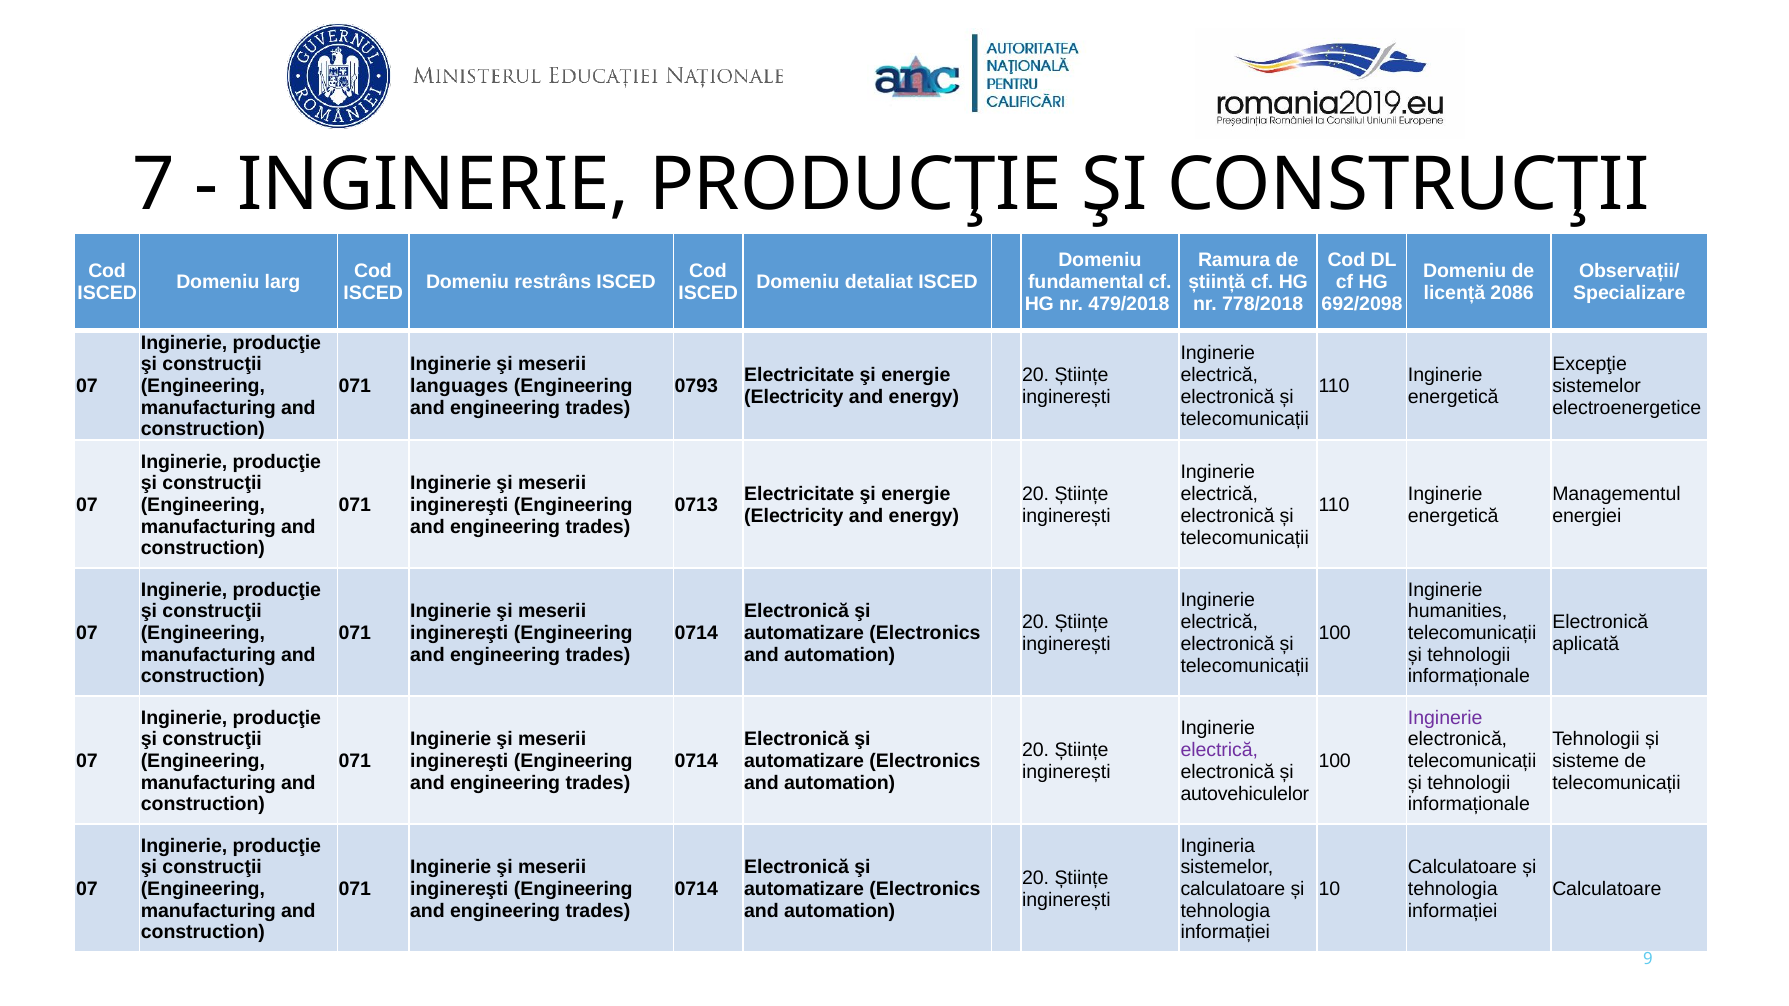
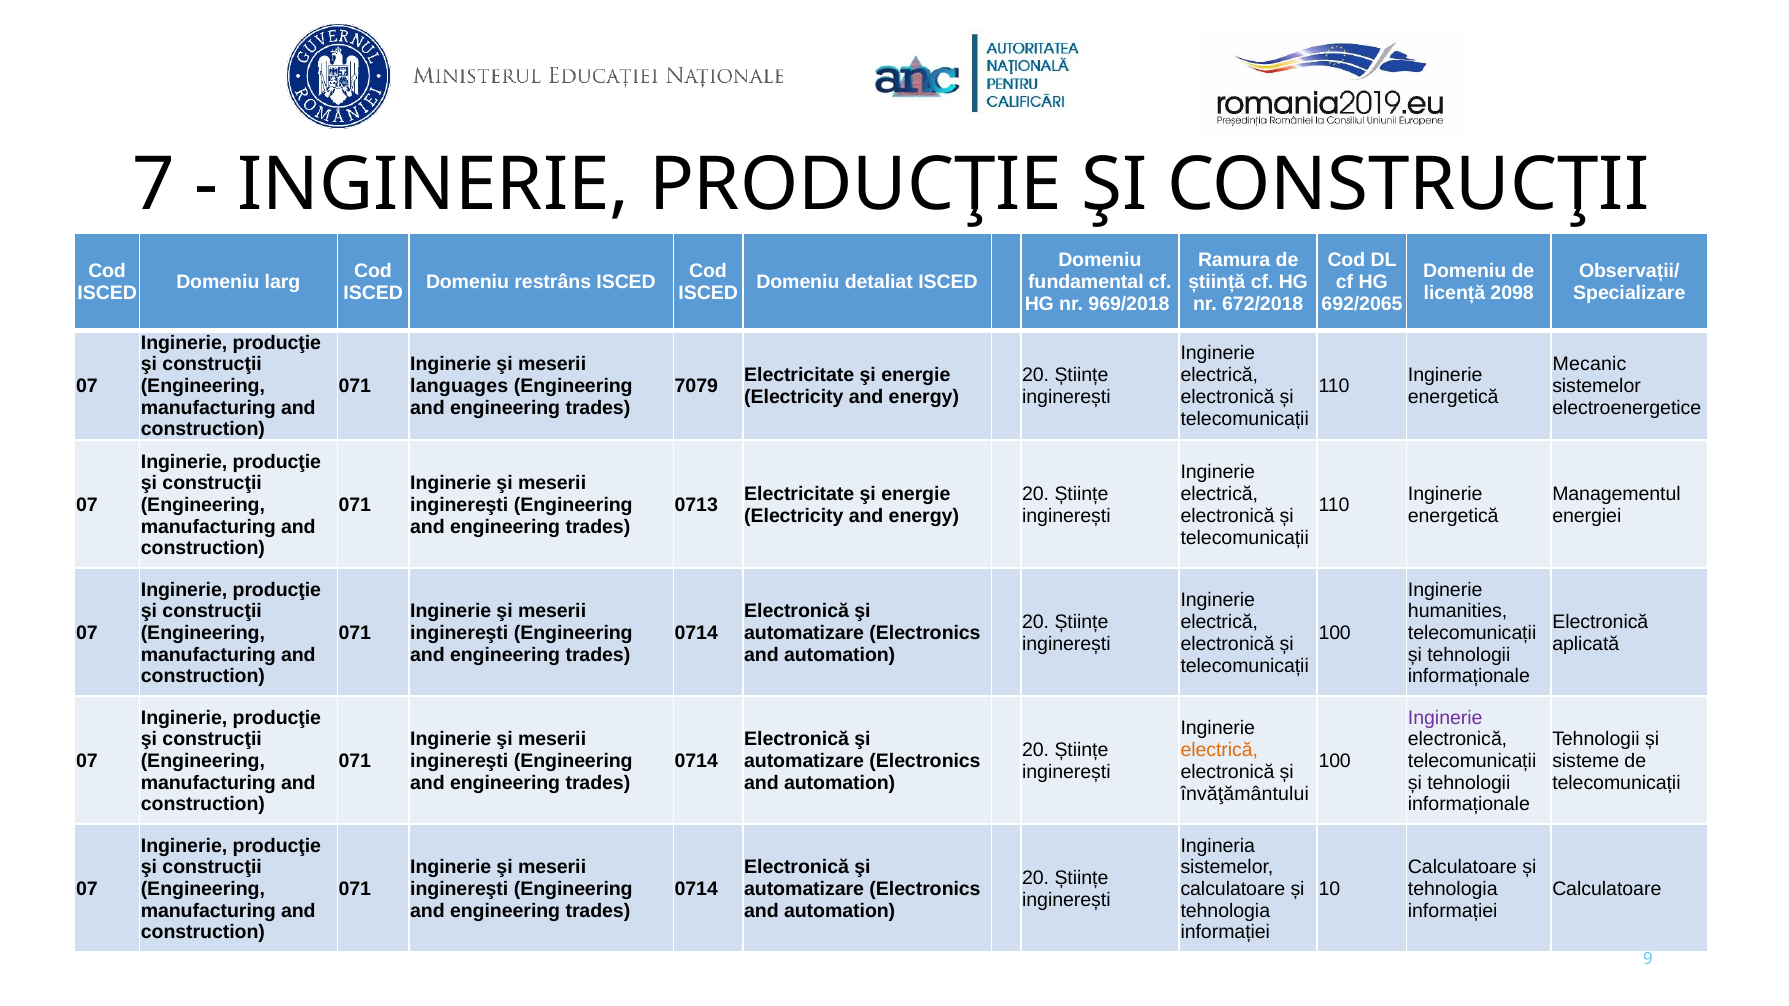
2086: 2086 -> 2098
479/2018: 479/2018 -> 969/2018
778/2018: 778/2018 -> 672/2018
692/2098: 692/2098 -> 692/2065
Excepţie: Excepţie -> Mecanic
0793: 0793 -> 7079
electrică at (1219, 750) colour: purple -> orange
autovehiculelor: autovehiculelor -> învăţământului
